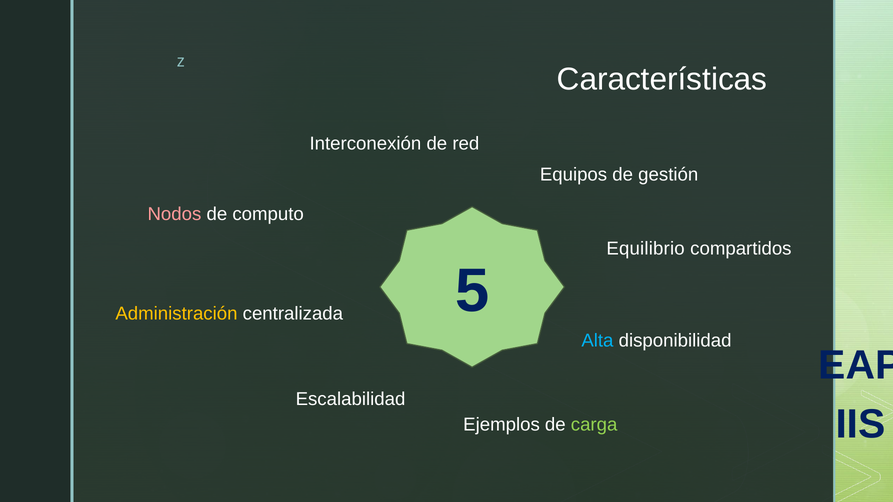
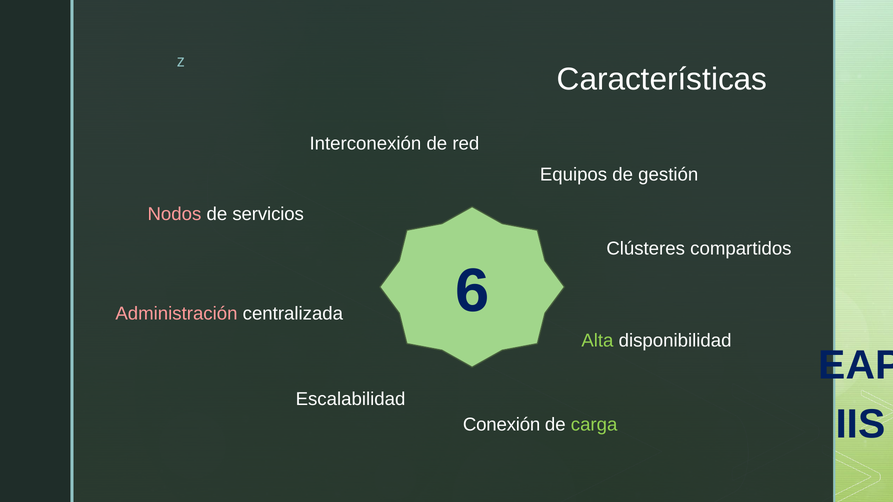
computo: computo -> servicios
Equilibrio: Equilibrio -> Clústeres
Administración colour: yellow -> pink
5: 5 -> 6
Alta colour: light blue -> light green
Ejemplos: Ejemplos -> Conexión
